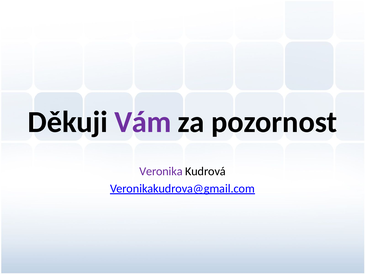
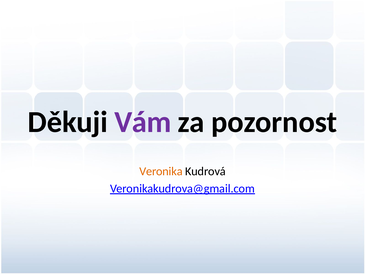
Veronika colour: purple -> orange
